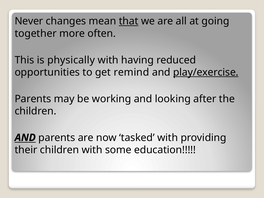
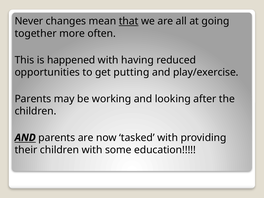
physically: physically -> happened
remind: remind -> putting
play/exercise underline: present -> none
